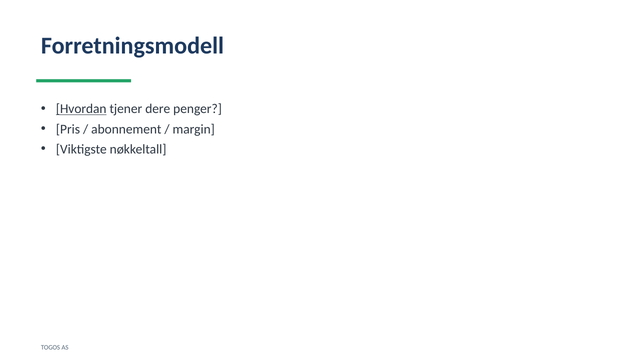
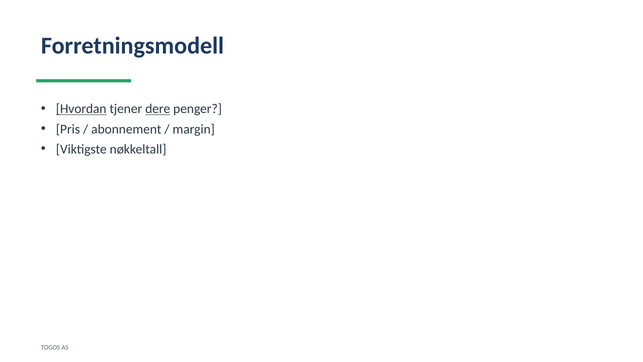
dere underline: none -> present
